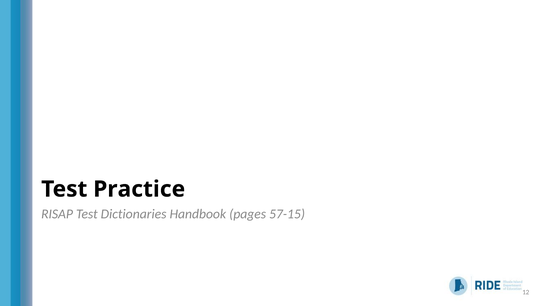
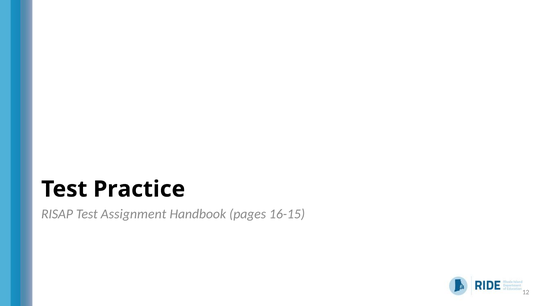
Dictionaries: Dictionaries -> Assignment
57-15: 57-15 -> 16-15
